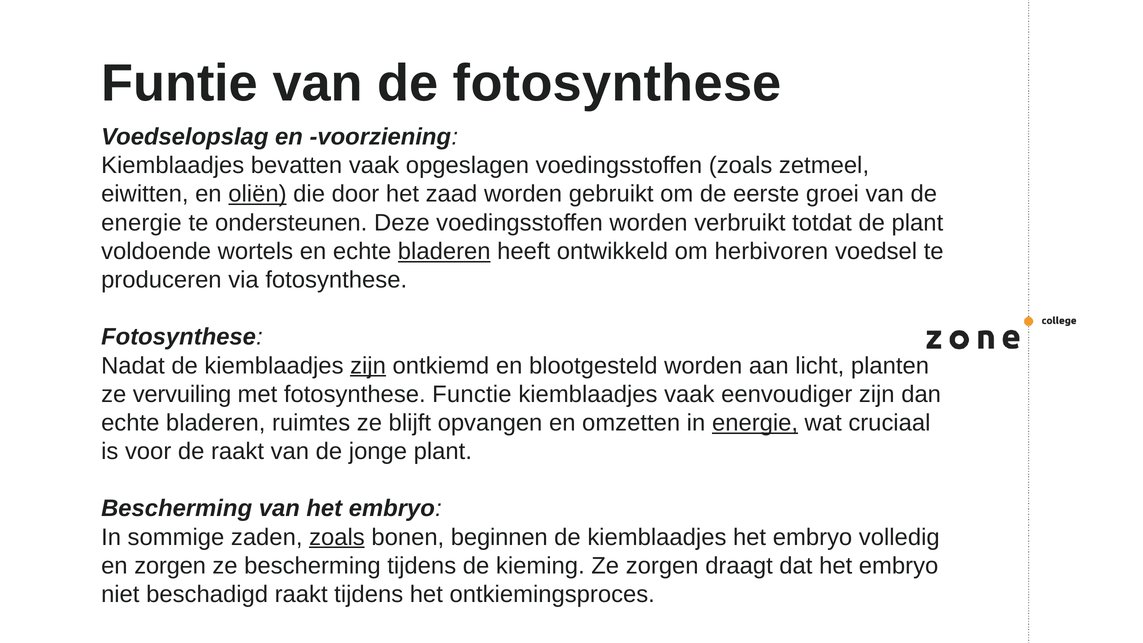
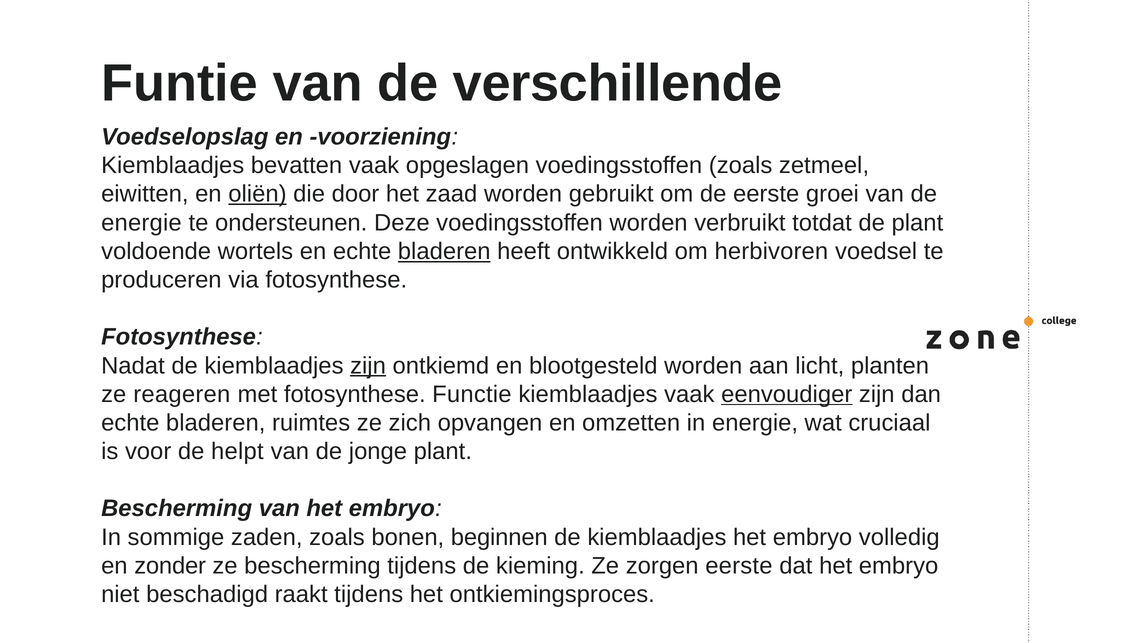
de fotosynthese: fotosynthese -> verschillende
vervuiling: vervuiling -> reageren
eenvoudiger underline: none -> present
blijft: blijft -> zich
energie at (755, 423) underline: present -> none
de raakt: raakt -> helpt
zoals at (337, 537) underline: present -> none
en zorgen: zorgen -> zonder
zorgen draagt: draagt -> eerste
